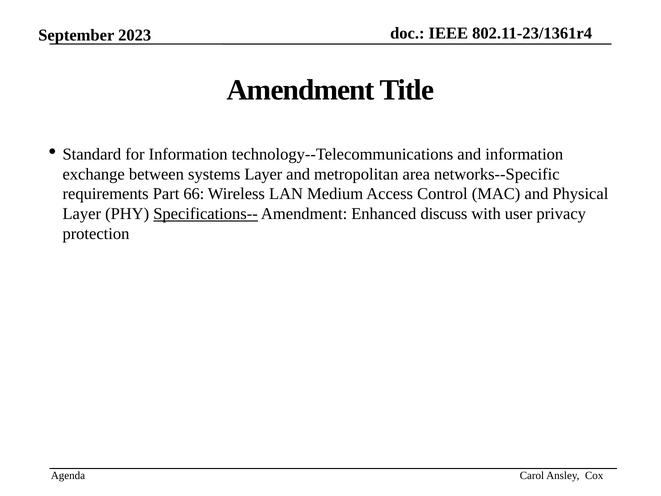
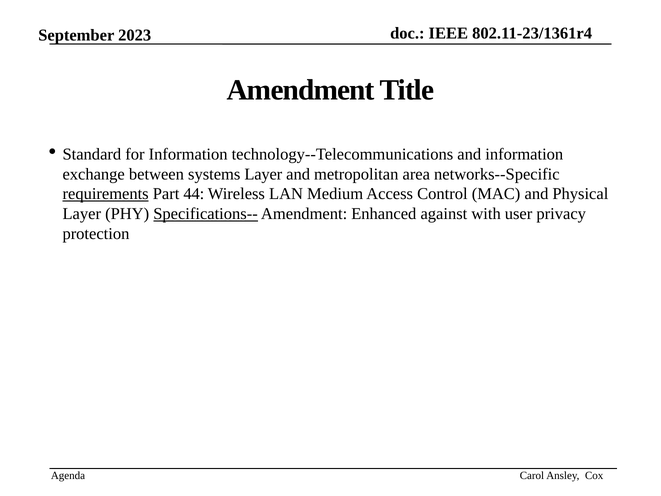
requirements underline: none -> present
66: 66 -> 44
discuss: discuss -> against
